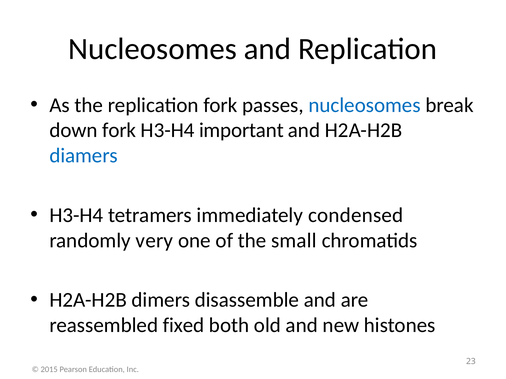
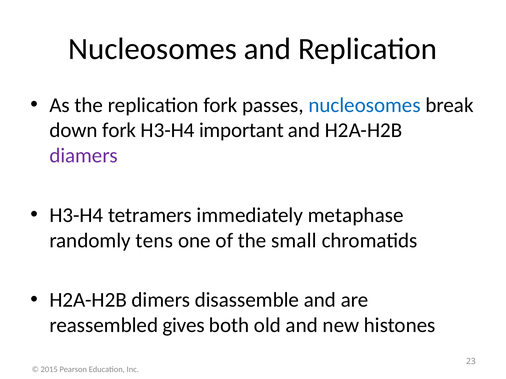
diamers colour: blue -> purple
condensed: condensed -> metaphase
very: very -> tens
fixed: fixed -> gives
